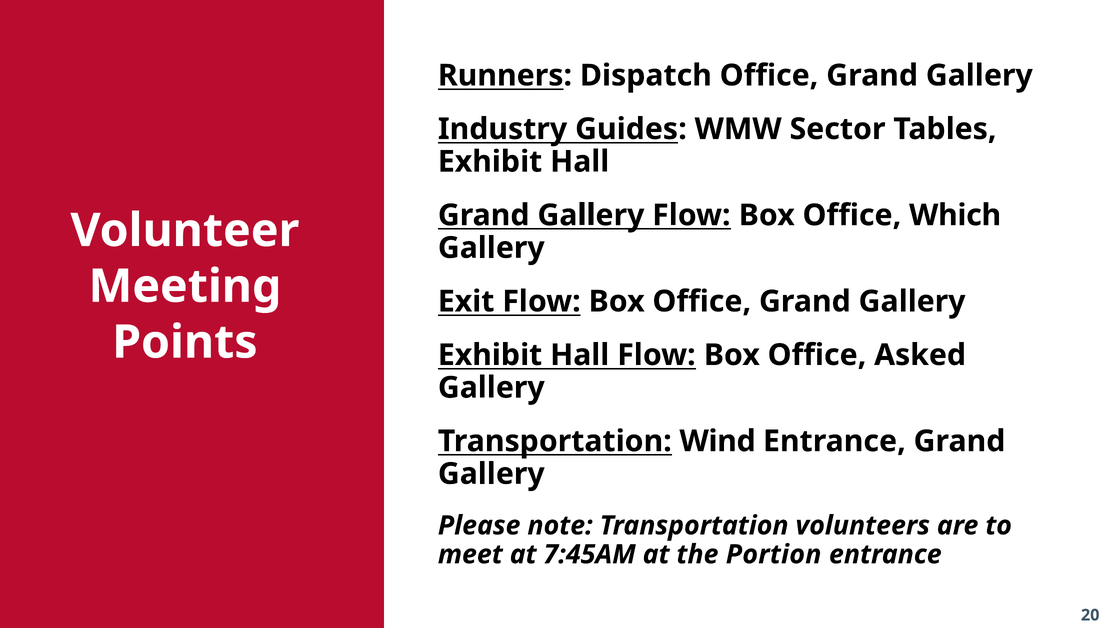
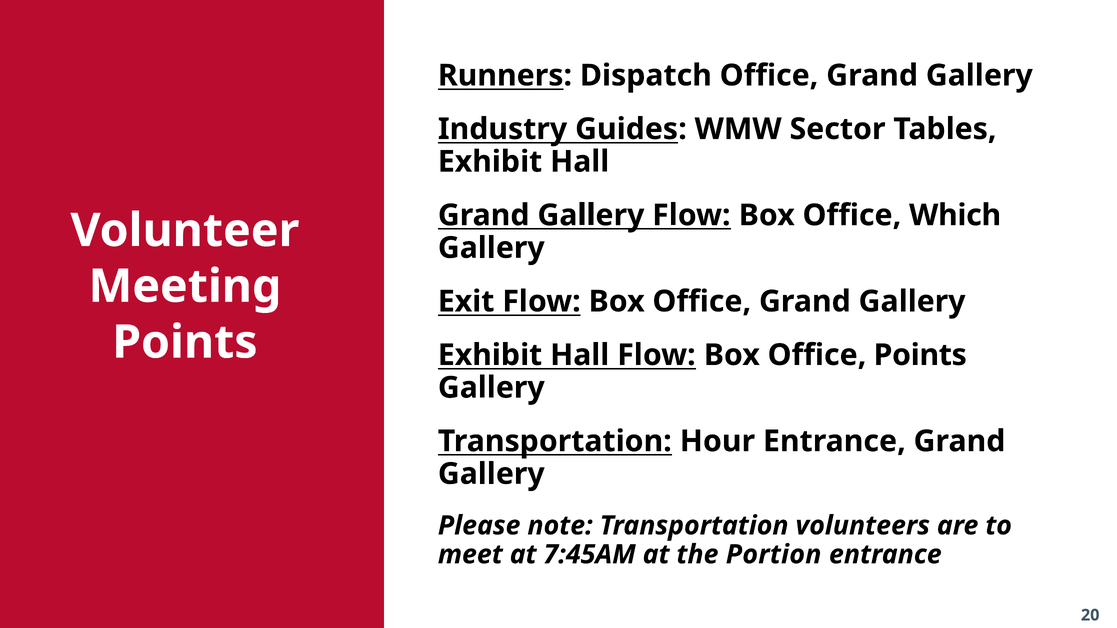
Office Asked: Asked -> Points
Wind: Wind -> Hour
